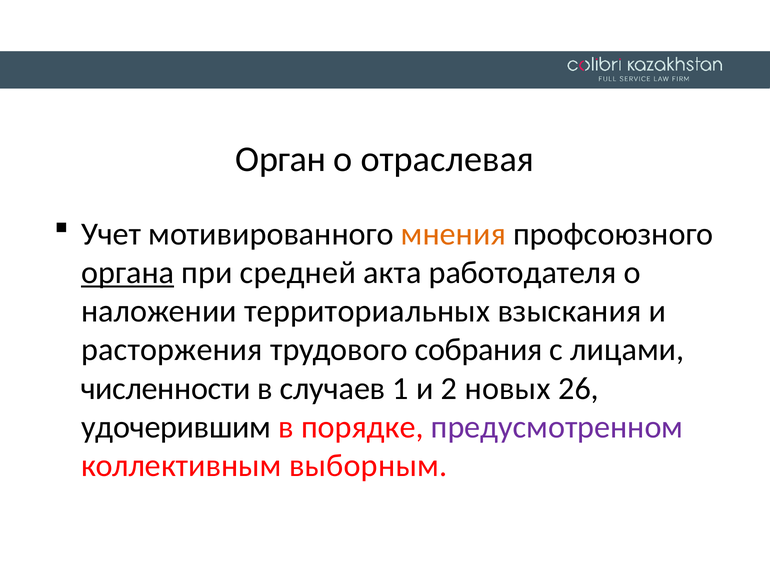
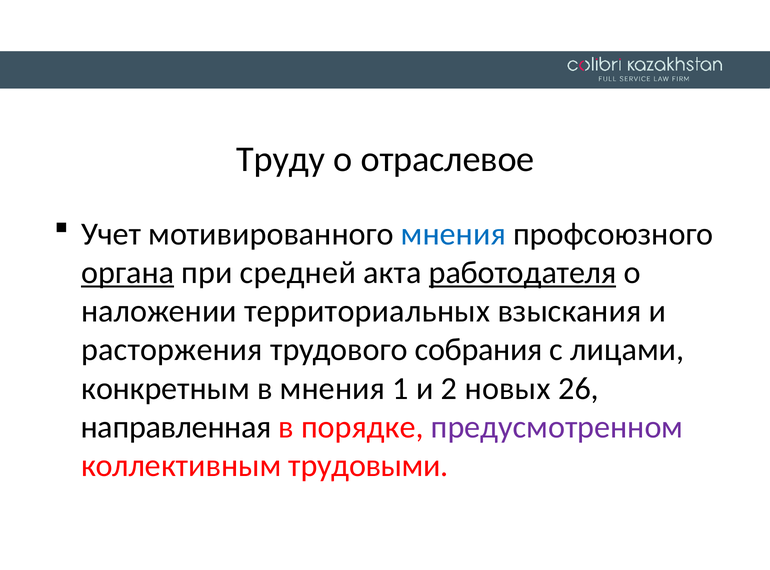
Орган: Орган -> Труду
отраслевая: отраслевая -> отраслевое
мнения at (453, 234) colour: orange -> blue
работодателя underline: none -> present
численности: численности -> конкретным
в случаев: случаев -> мнения
удочерившим: удочерившим -> направленная
выборным: выборным -> трудовыми
